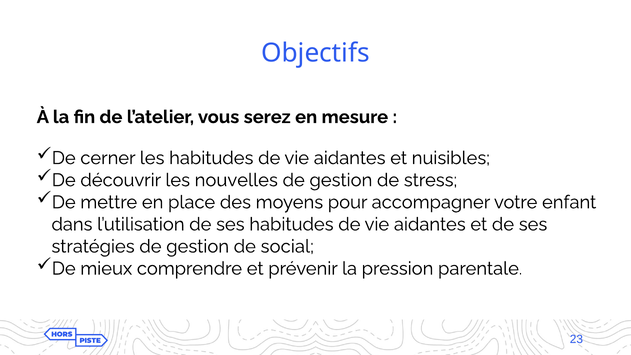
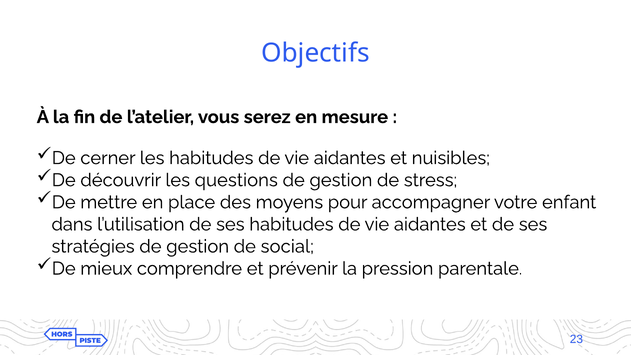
nouvelles: nouvelles -> questions
